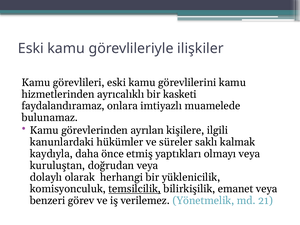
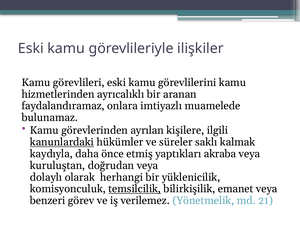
kasketi: kasketi -> aranan
kanunlardaki underline: none -> present
olmayı: olmayı -> akraba
